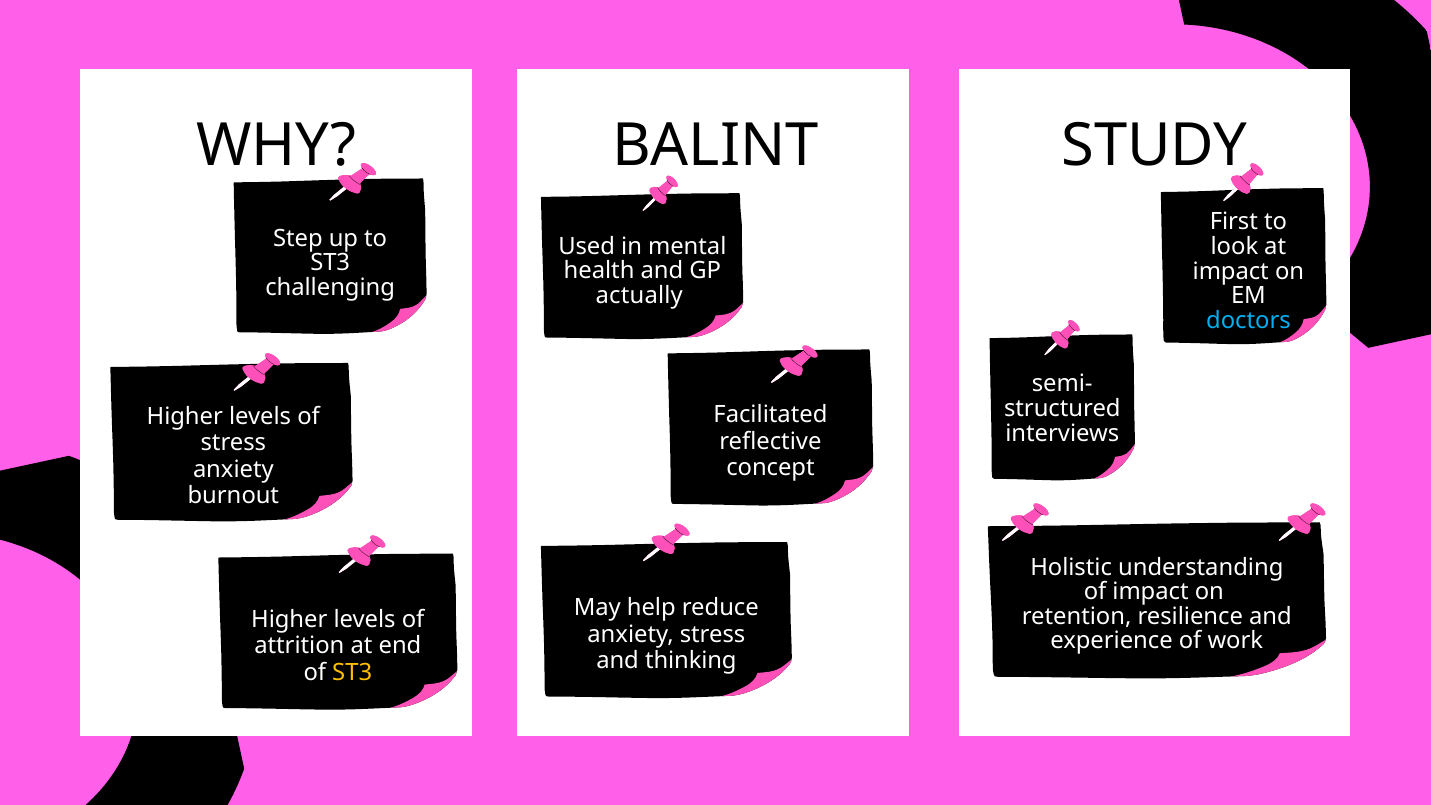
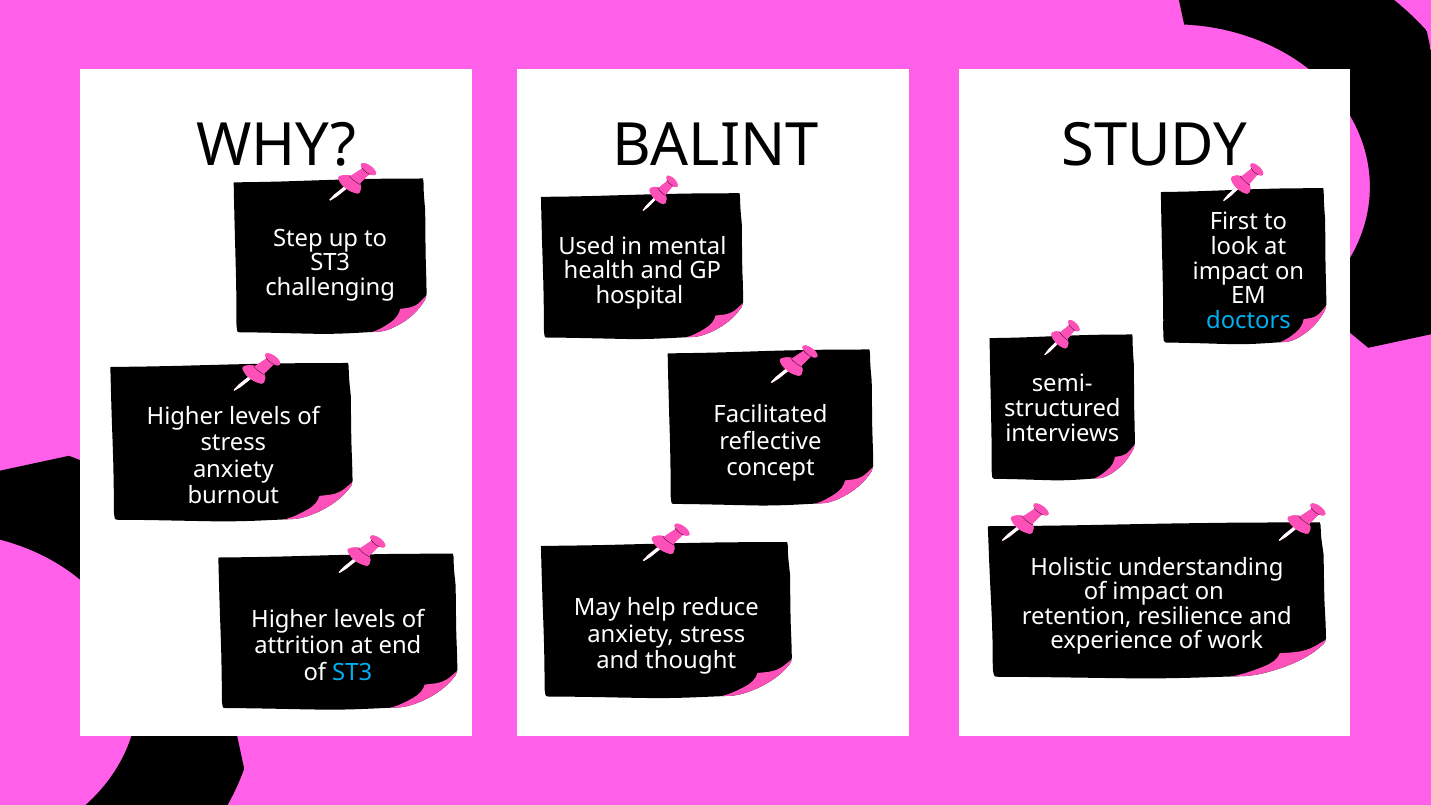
actually: actually -> hospital
thinking: thinking -> thought
ST3 at (352, 672) colour: yellow -> light blue
